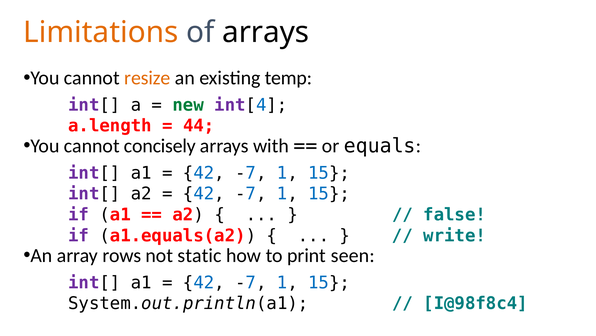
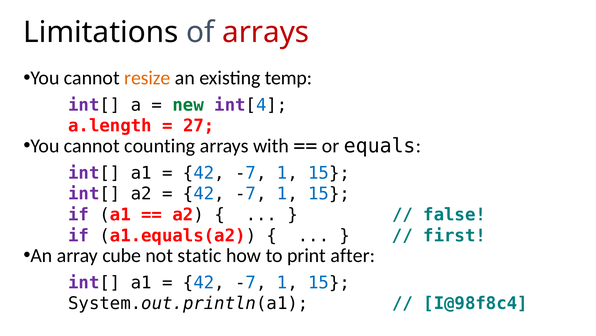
Limitations colour: orange -> black
arrays at (266, 32) colour: black -> red
44: 44 -> 27
concisely: concisely -> counting
write: write -> first
rows: rows -> cube
seen: seen -> after
